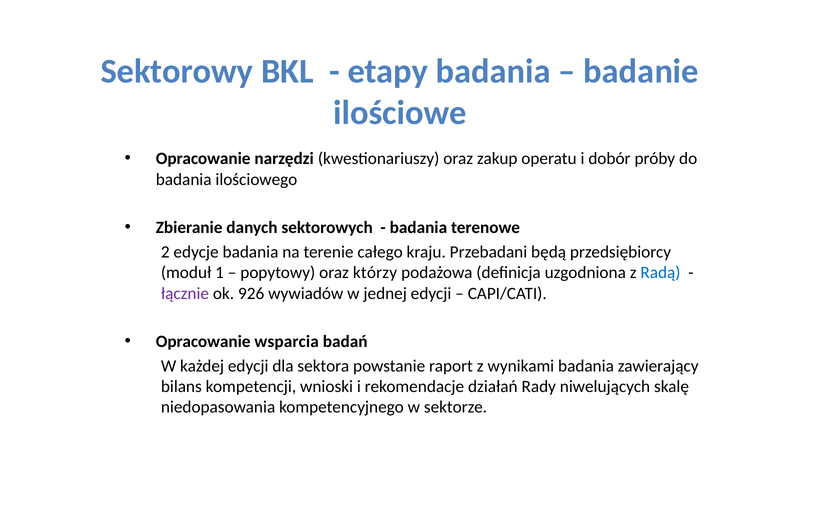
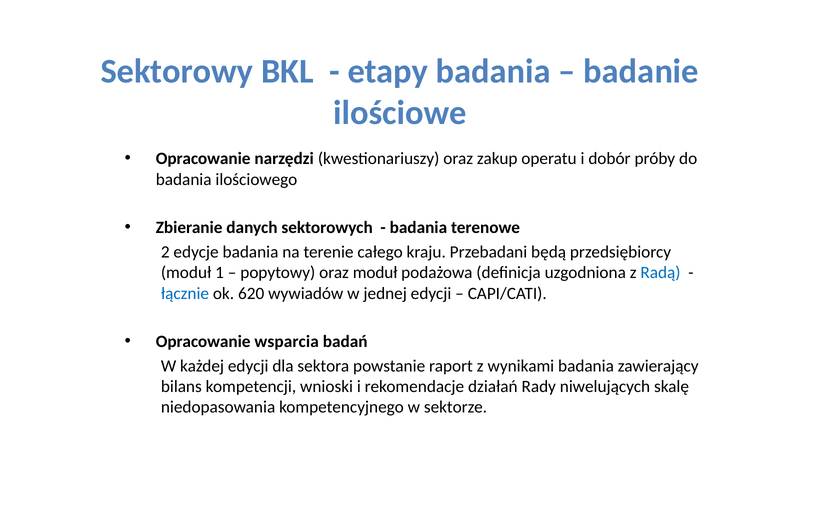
oraz którzy: którzy -> moduł
łącznie colour: purple -> blue
926: 926 -> 620
